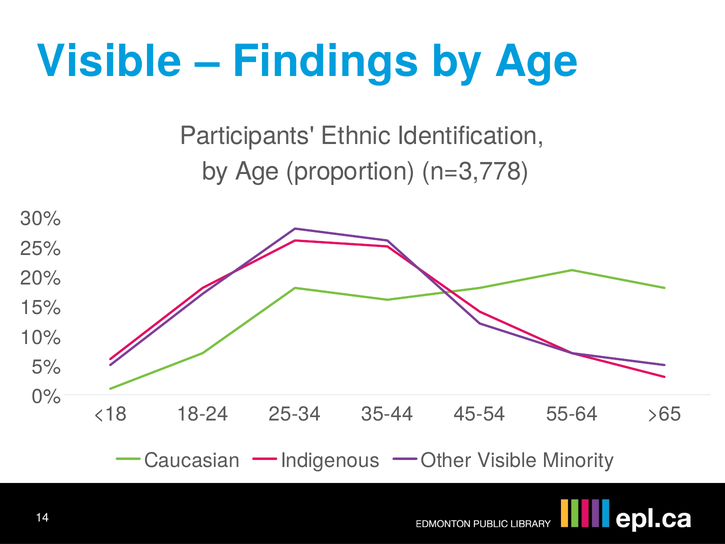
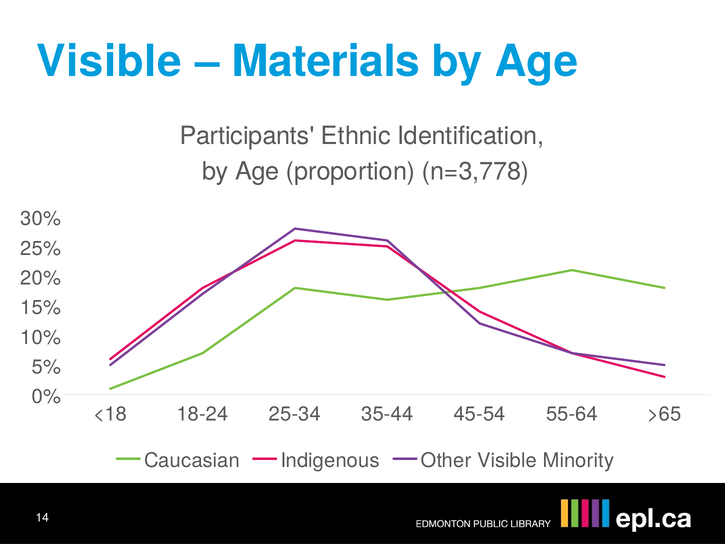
Findings: Findings -> Materials
